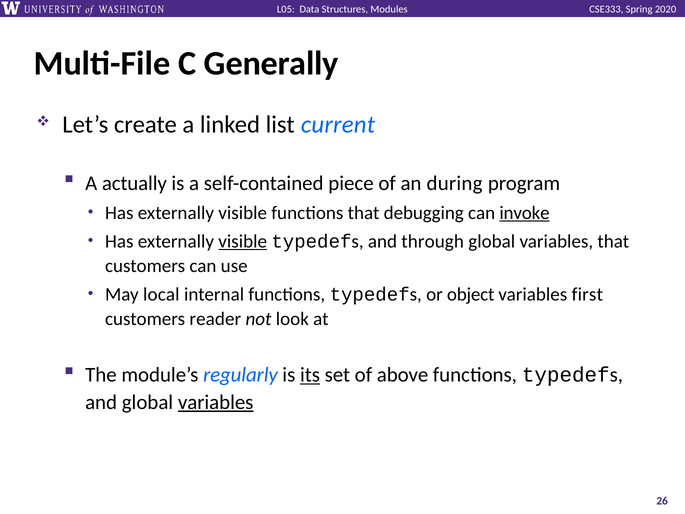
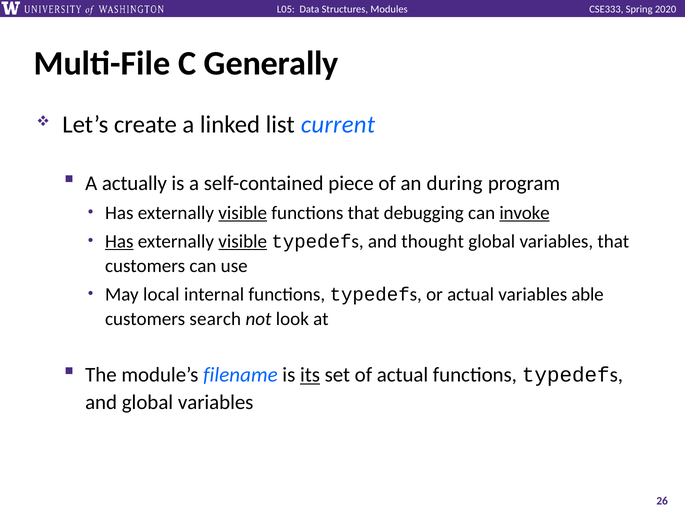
visible at (243, 213) underline: none -> present
Has at (119, 241) underline: none -> present
through: through -> thought
or object: object -> actual
first: first -> able
reader: reader -> search
regularly: regularly -> filename
of above: above -> actual
variables at (216, 402) underline: present -> none
